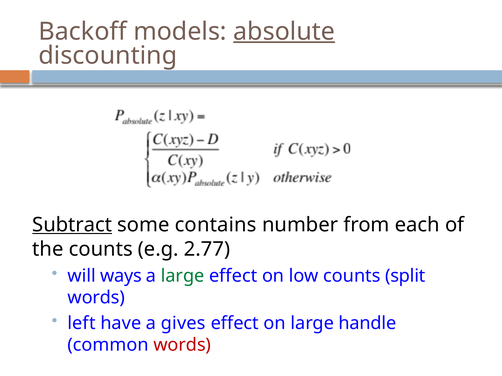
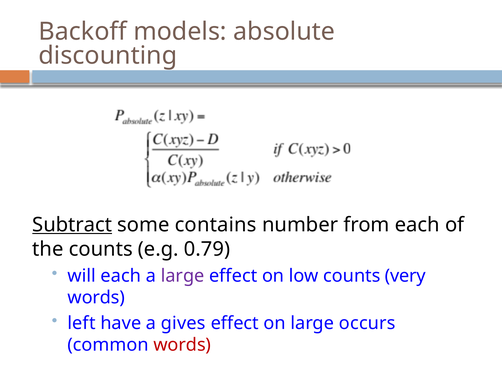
absolute underline: present -> none
2.77: 2.77 -> 0.79
will ways: ways -> each
large at (183, 276) colour: green -> purple
split: split -> very
handle: handle -> occurs
